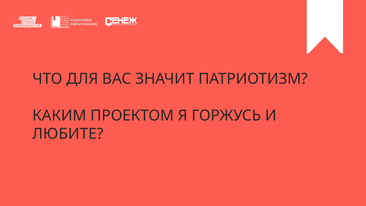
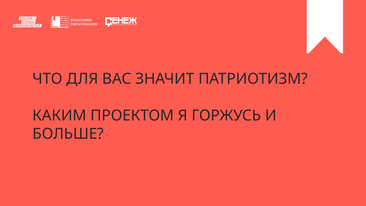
ЛЮБИТЕ: ЛЮБИТЕ -> БОЛЬШЕ
